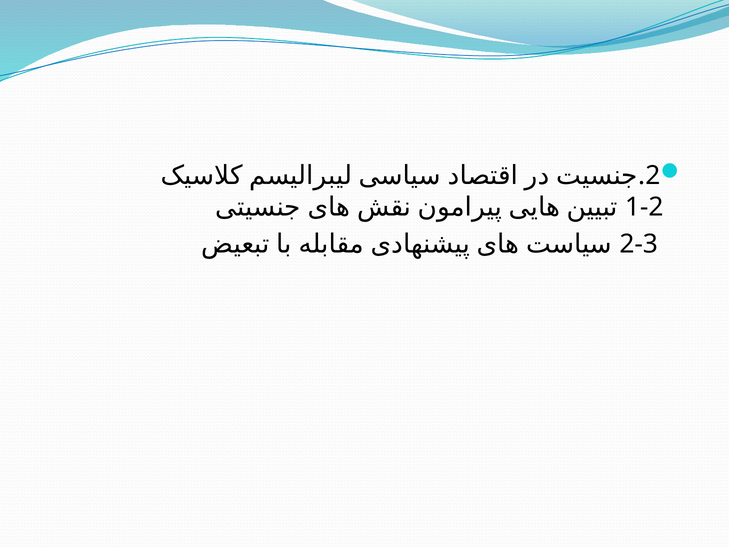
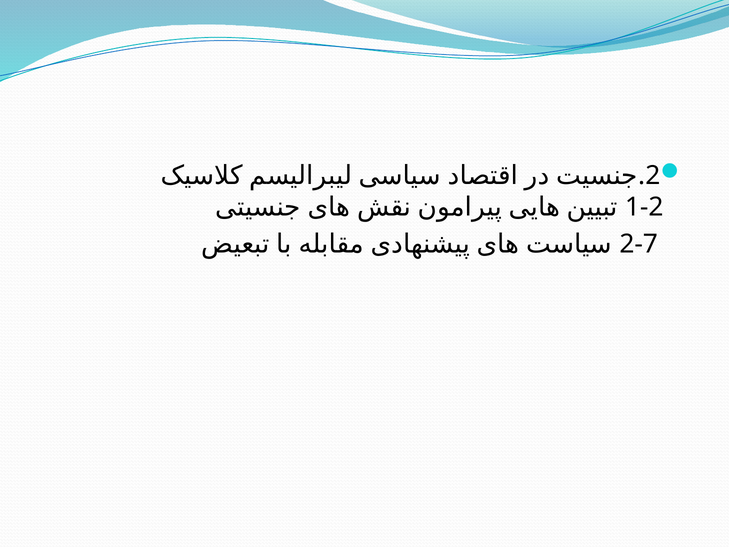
2-3: 2-3 -> 2-7
